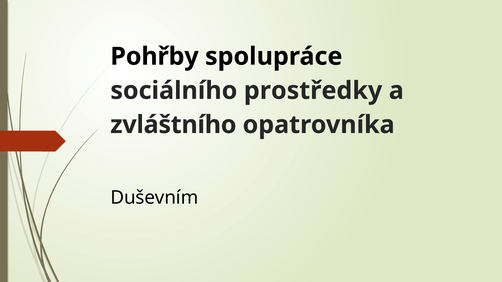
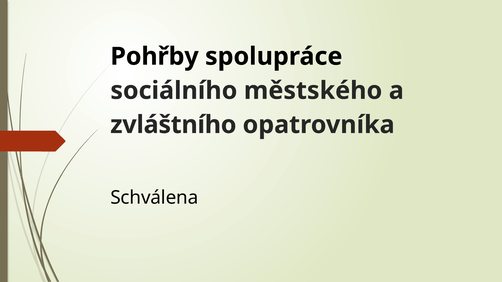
prostředky: prostředky -> městského
Duševním: Duševním -> Schválena
